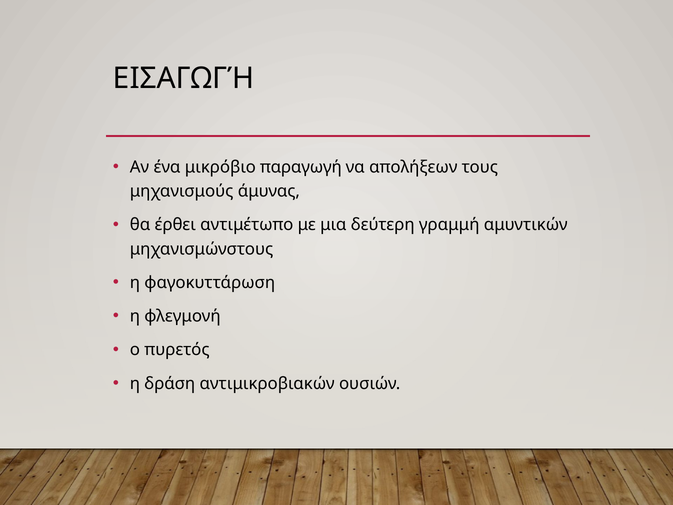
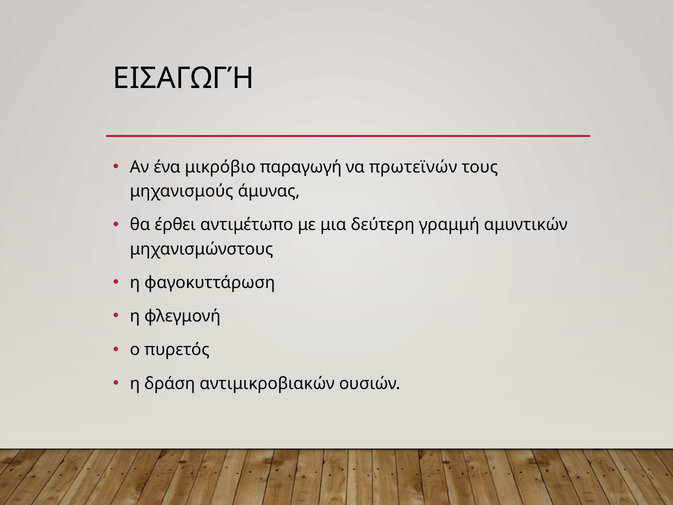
απολήξεων: απολήξεων -> πρωτεϊνών
